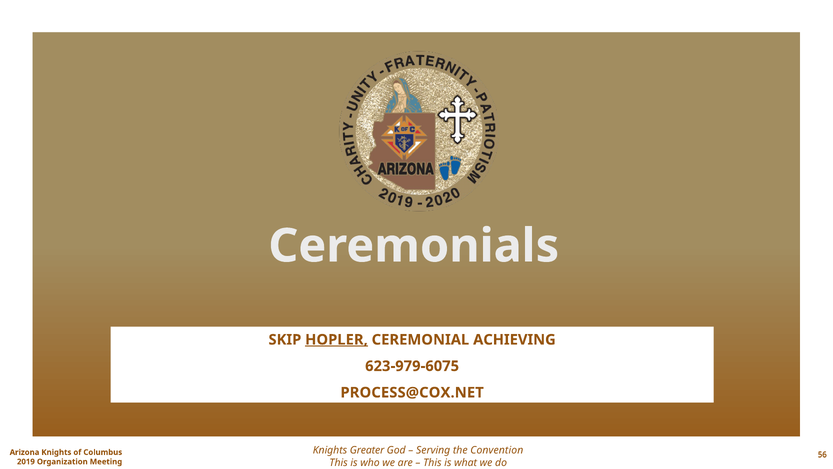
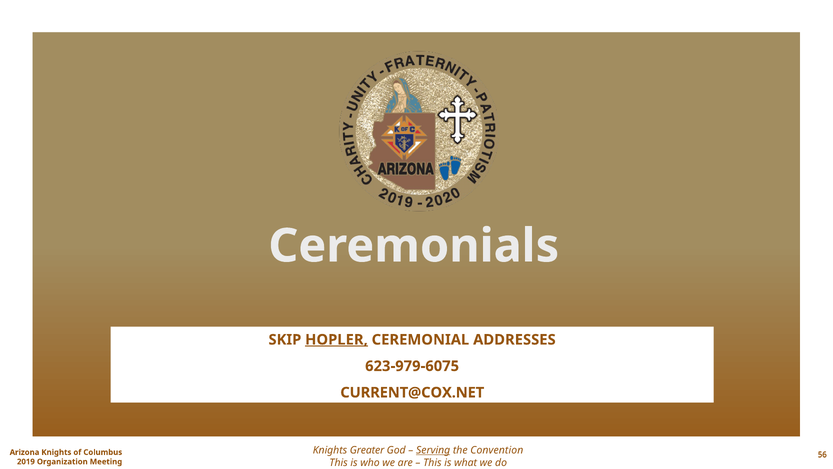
ACHIEVING: ACHIEVING -> ADDRESSES
PROCESS@COX.NET: PROCESS@COX.NET -> CURRENT@COX.NET
Serving underline: none -> present
